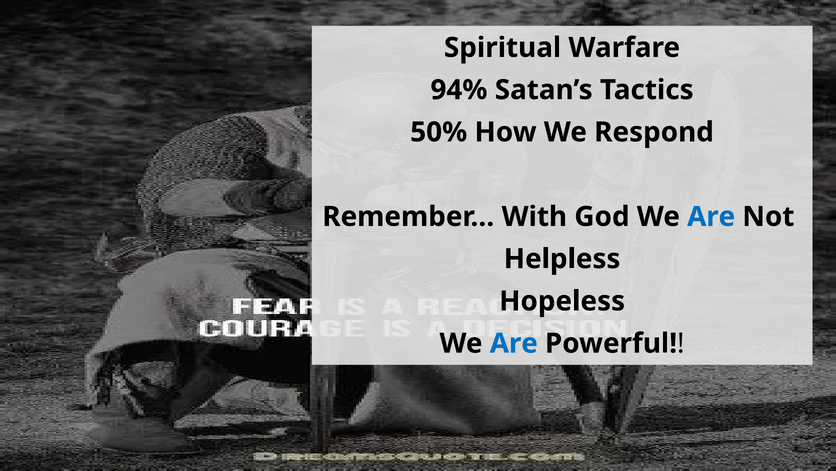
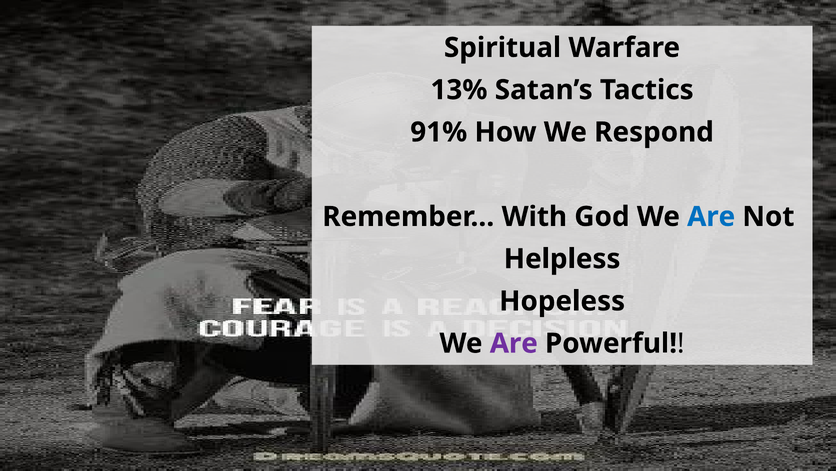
94%: 94% -> 13%
50%: 50% -> 91%
Are at (514, 343) colour: blue -> purple
